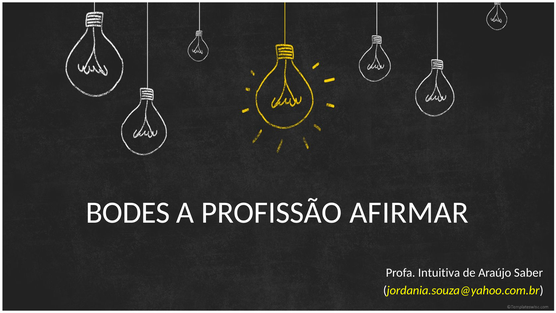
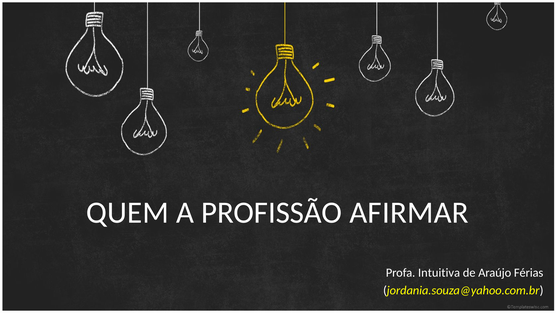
BODES: BODES -> QUEM
Saber: Saber -> Férias
